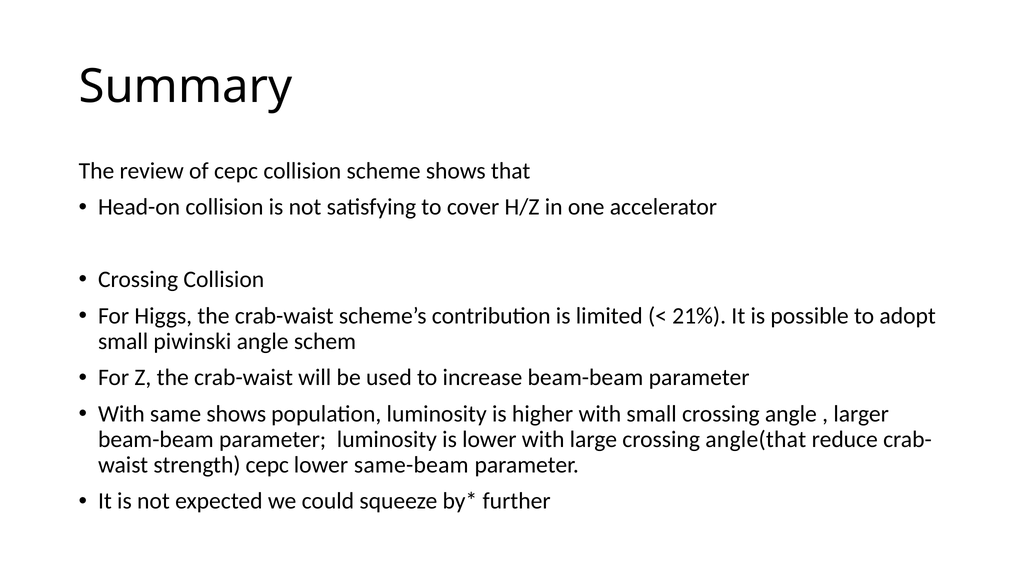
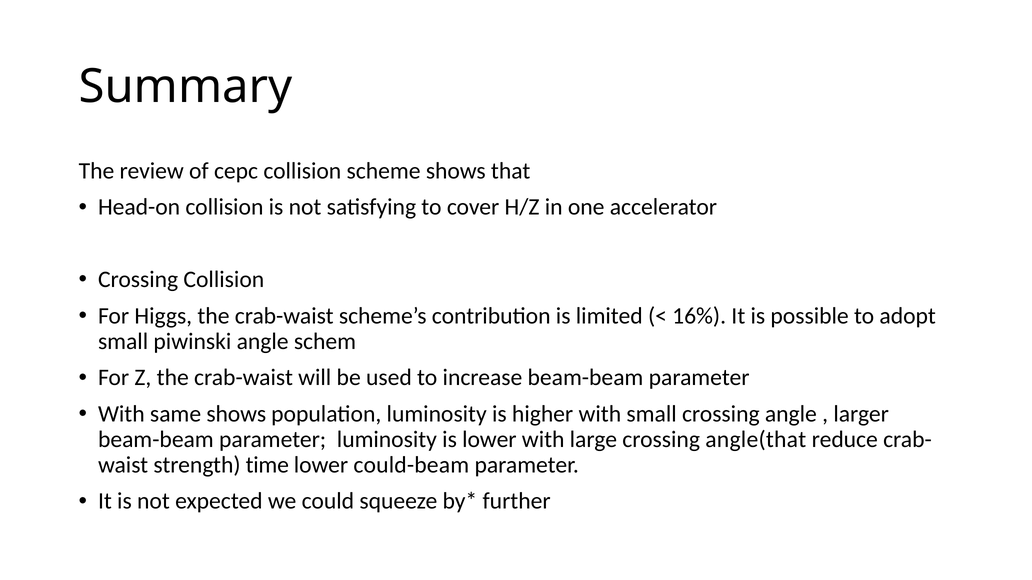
21%: 21% -> 16%
strength cepc: cepc -> time
same-beam: same-beam -> could-beam
